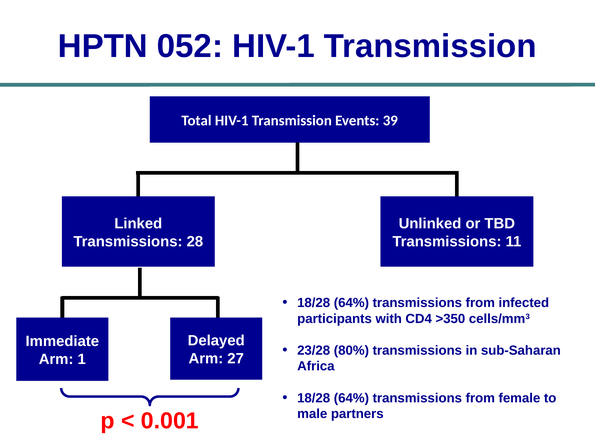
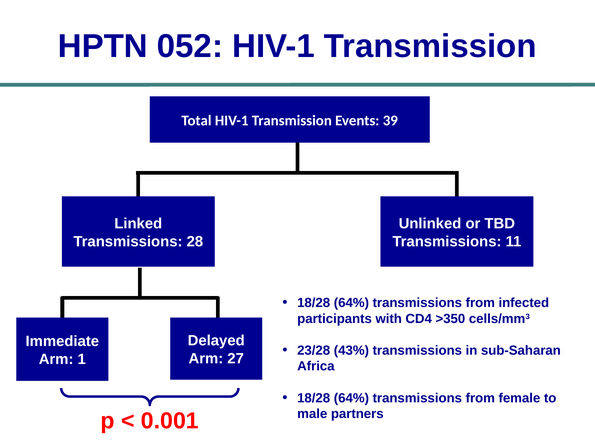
80%: 80% -> 43%
